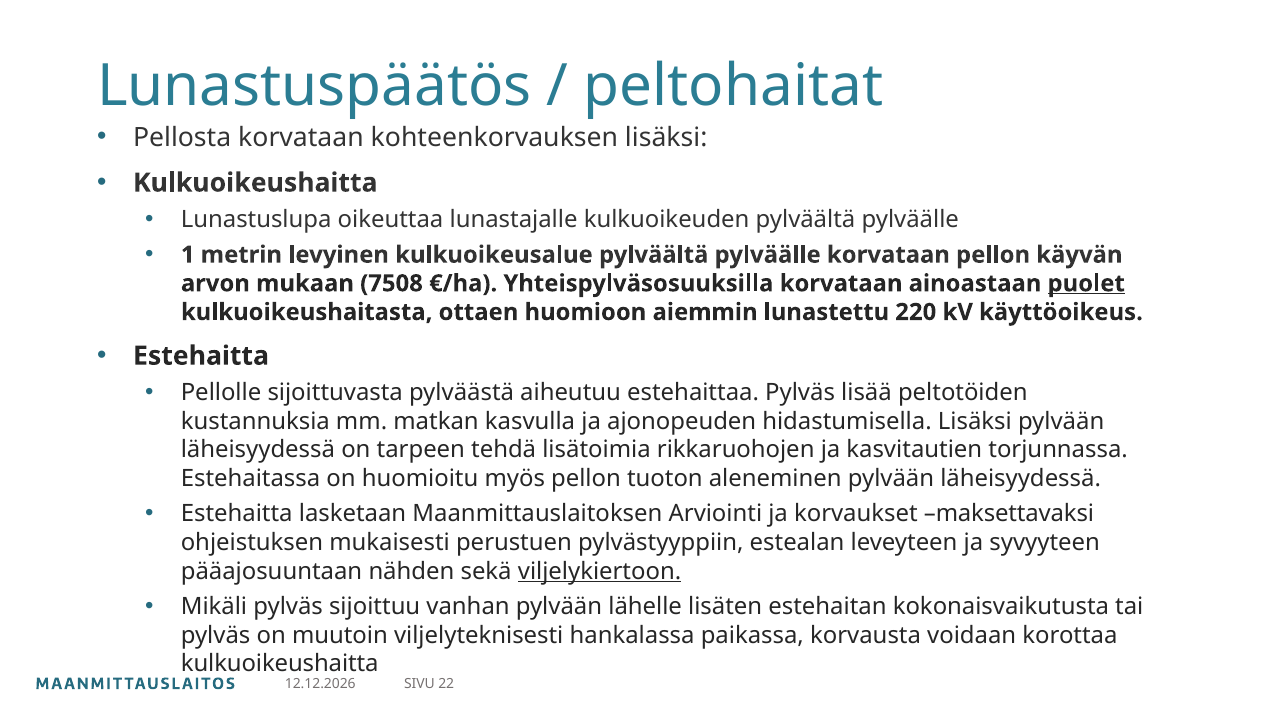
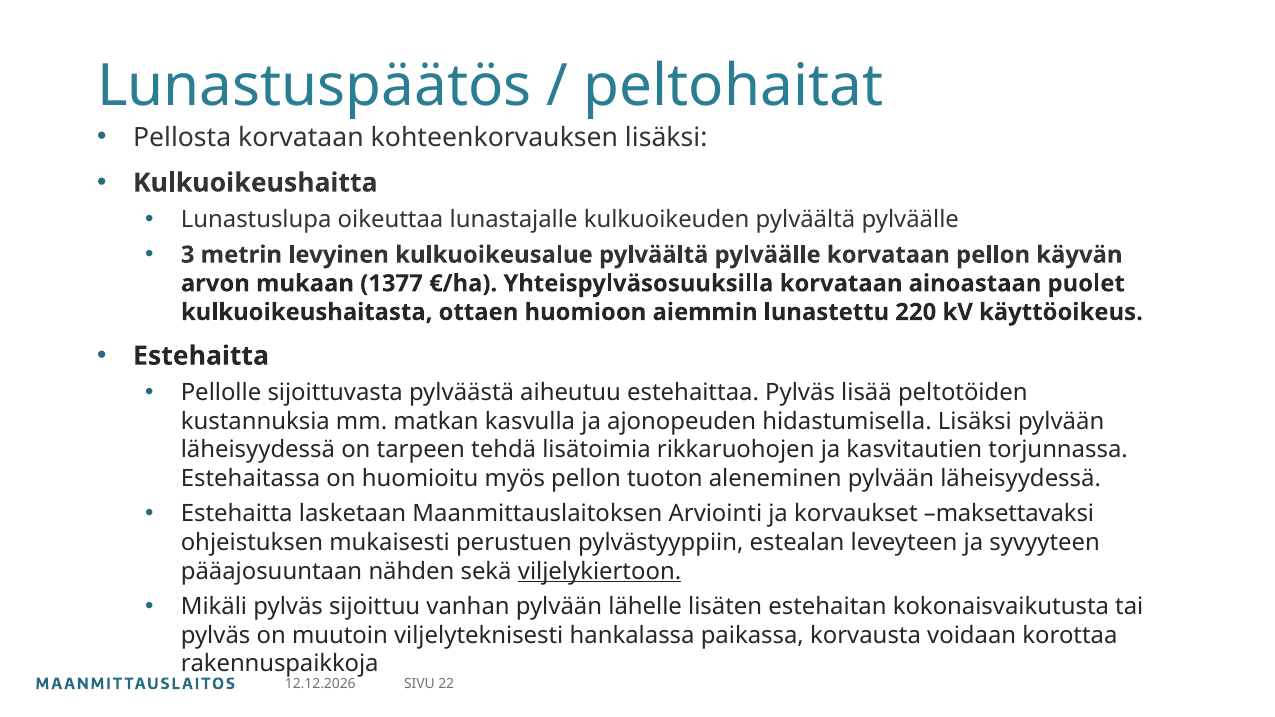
1: 1 -> 3
7508: 7508 -> 1377
puolet underline: present -> none
kulkuoikeushaitta at (280, 664): kulkuoikeushaitta -> rakennuspaikkoja
